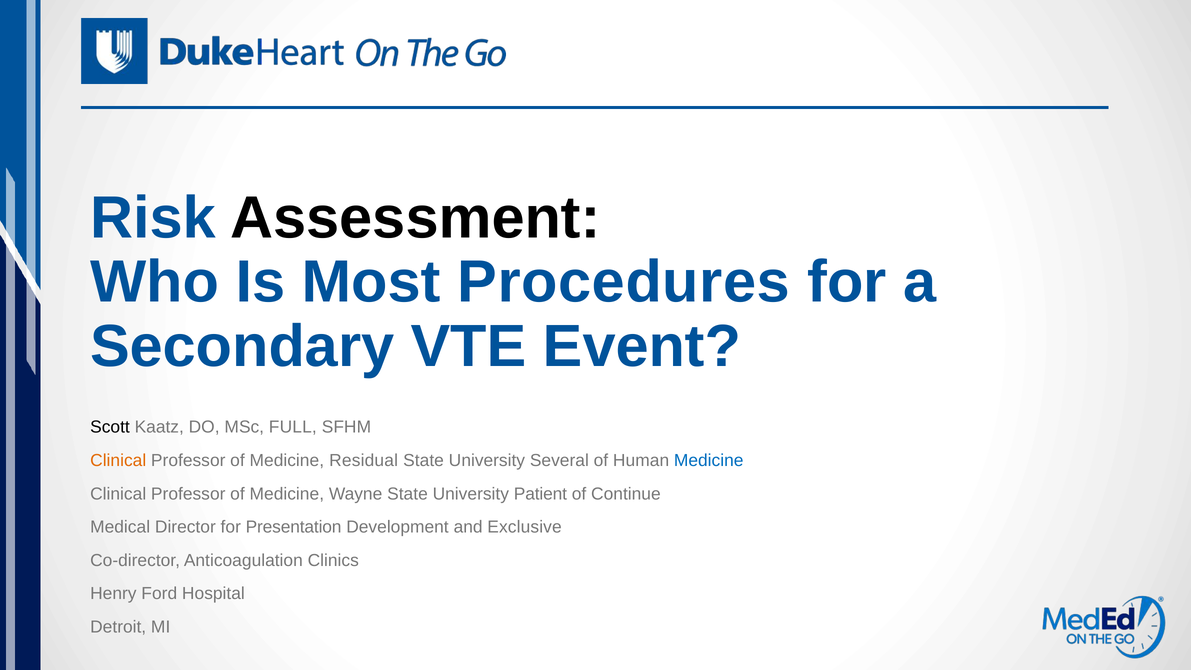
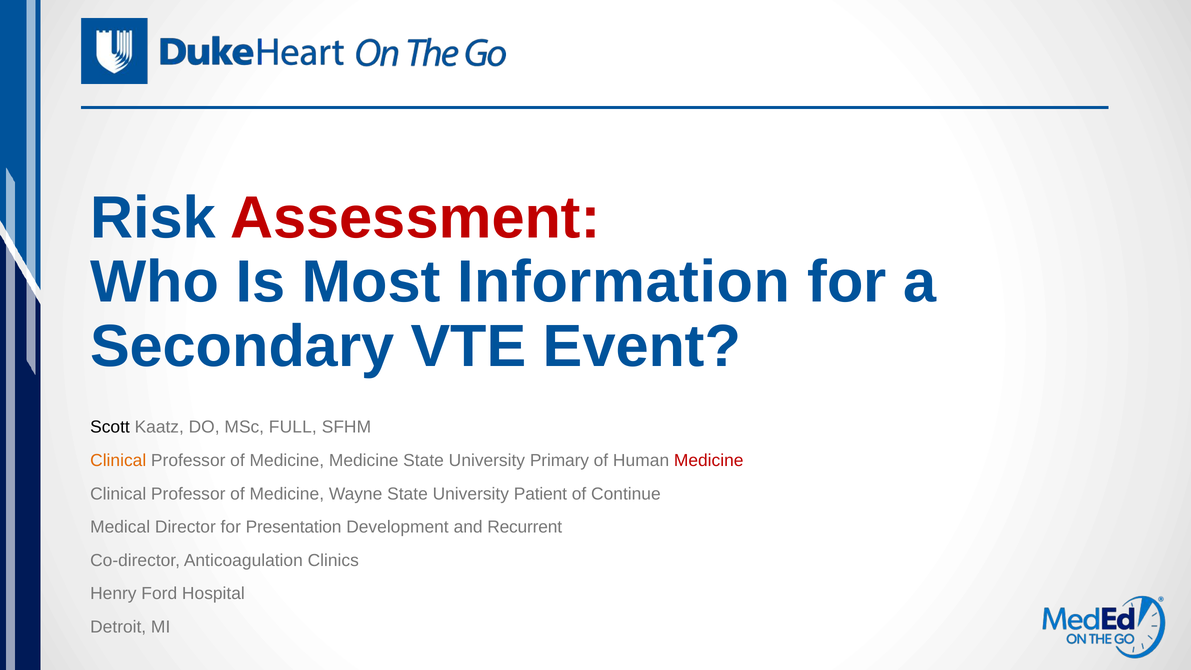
Assessment colour: black -> red
Procedures: Procedures -> Information
Medicine Residual: Residual -> Medicine
Several: Several -> Primary
Medicine at (709, 460) colour: blue -> red
Exclusive: Exclusive -> Recurrent
